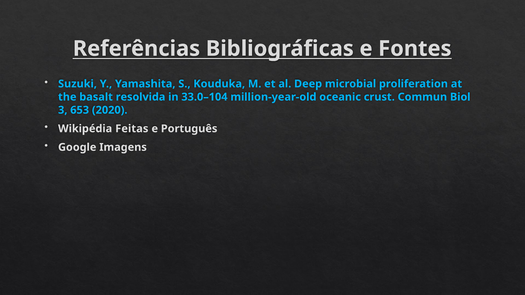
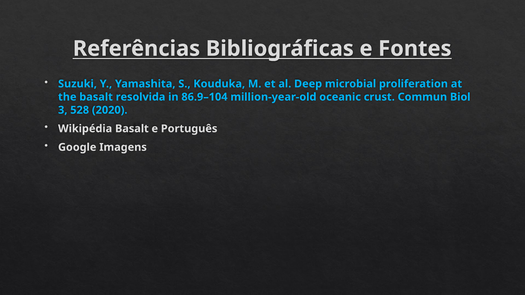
33.0–104: 33.0–104 -> 86.9–104
653: 653 -> 528
Wikipédia Feitas: Feitas -> Basalt
